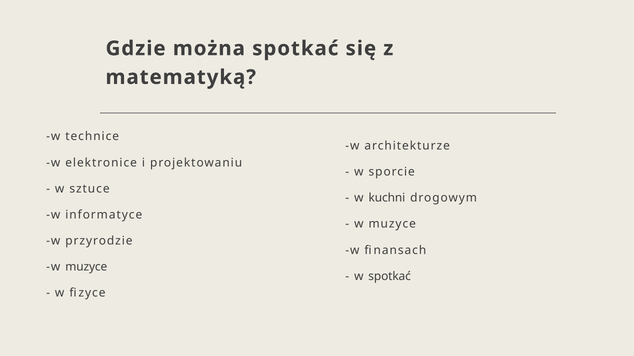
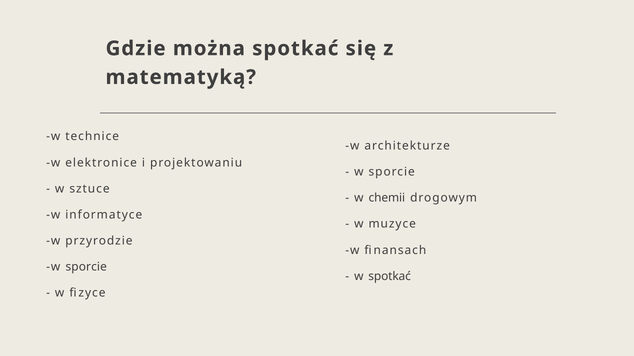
kuchni: kuchni -> chemii
muzyce at (86, 267): muzyce -> sporcie
